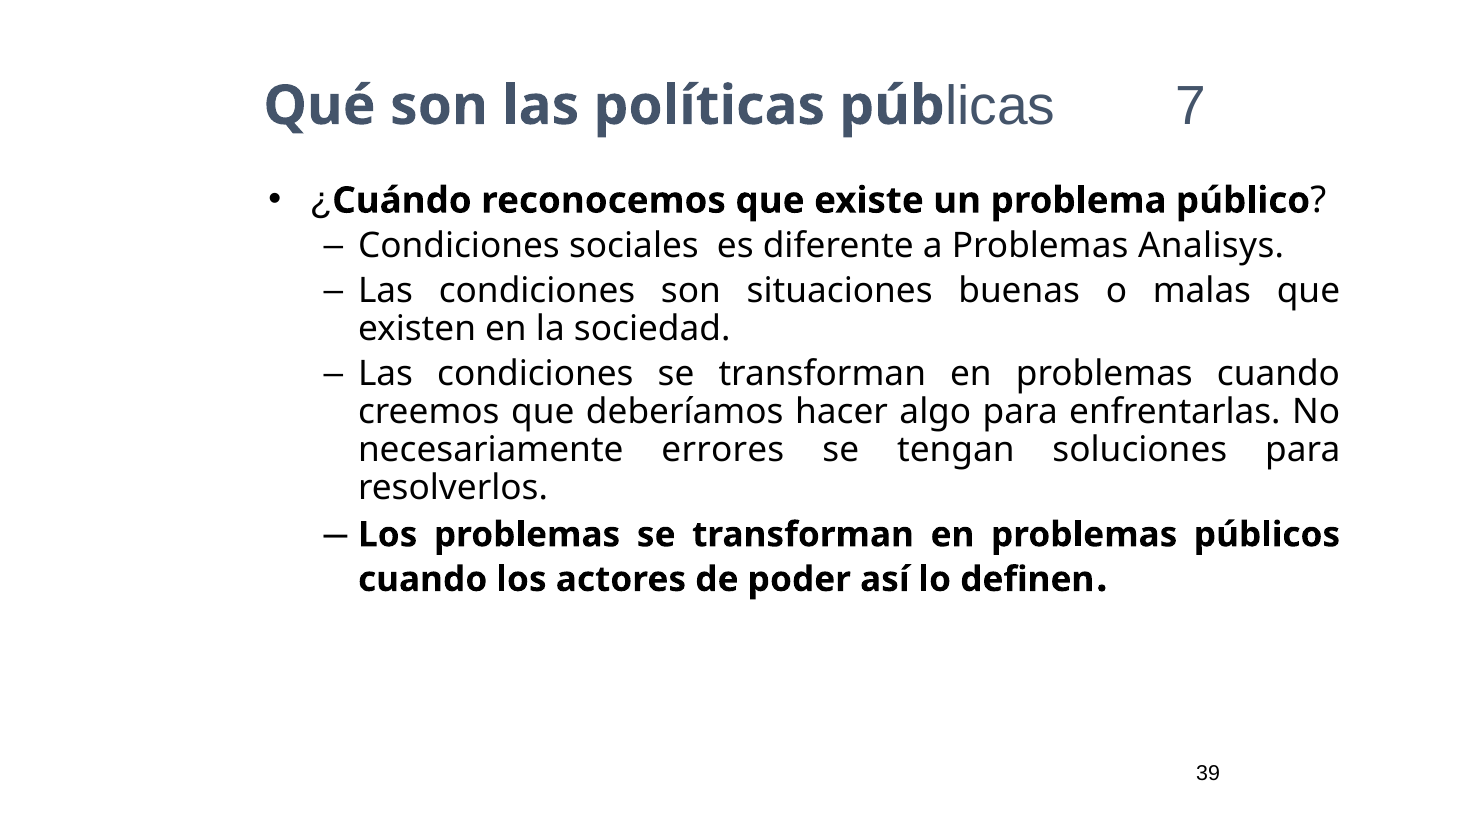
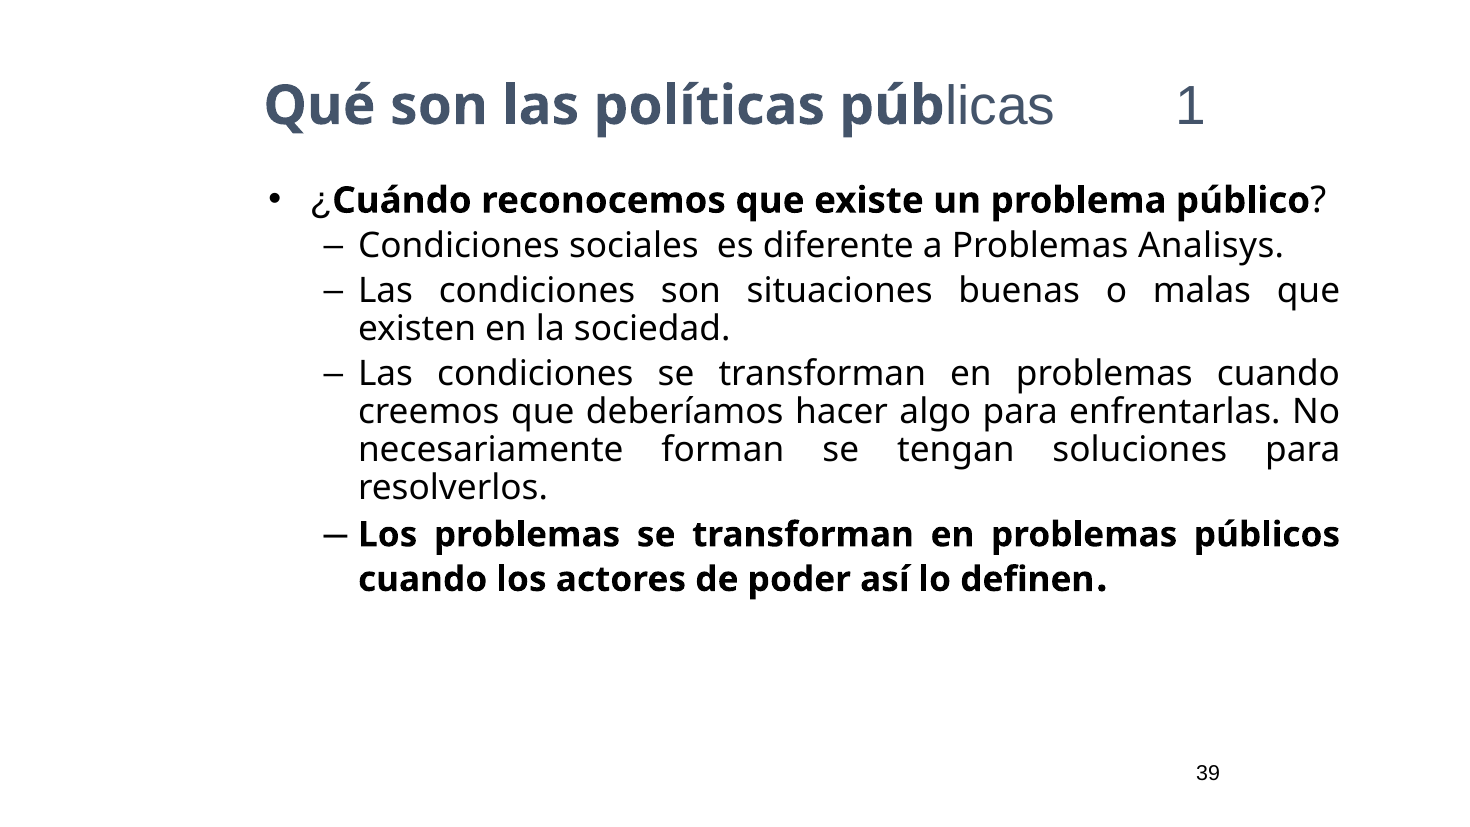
7: 7 -> 1
errores: errores -> forman
